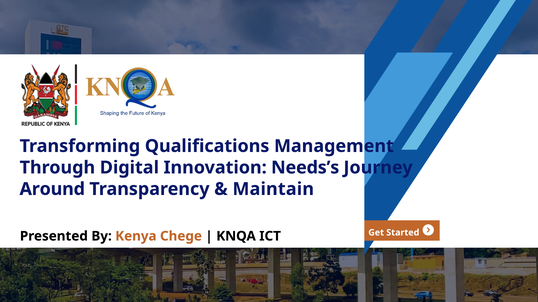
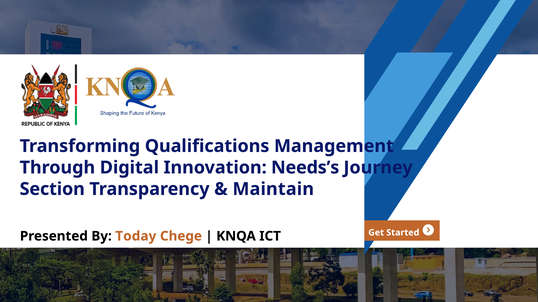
Around: Around -> Section
Kenya: Kenya -> Today
